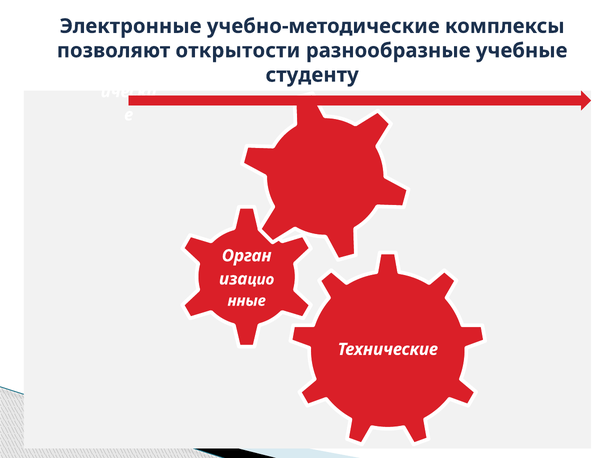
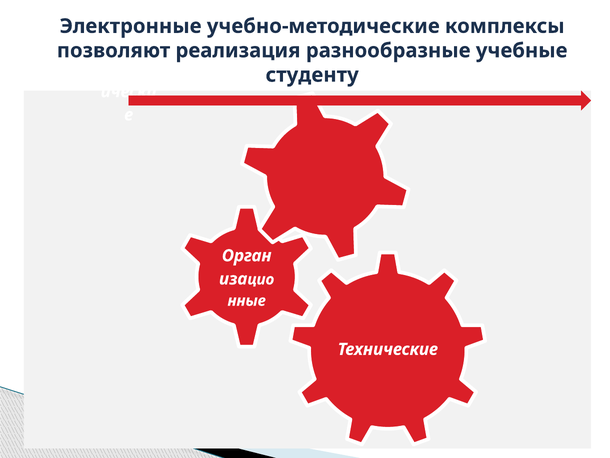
открытости: открытости -> реализация
